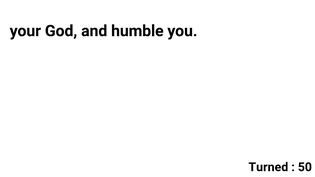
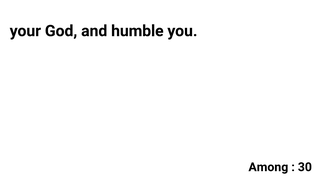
Turned: Turned -> Among
50: 50 -> 30
